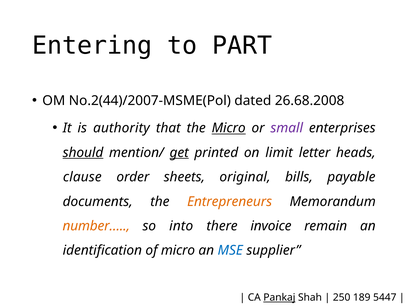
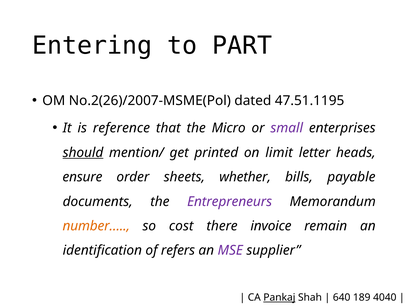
No.2(44)/2007-MSME(Pol: No.2(44)/2007-MSME(Pol -> No.2(26)/2007-MSME(Pol
26.68.2008: 26.68.2008 -> 47.51.1195
authority: authority -> reference
Micro at (229, 128) underline: present -> none
get underline: present -> none
clause: clause -> ensure
original: original -> whether
Entrepreneurs colour: orange -> purple
into: into -> cost
of micro: micro -> refers
MSE colour: blue -> purple
250: 250 -> 640
5447: 5447 -> 4040
